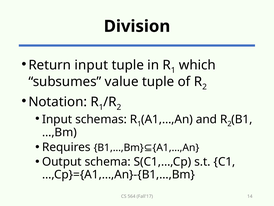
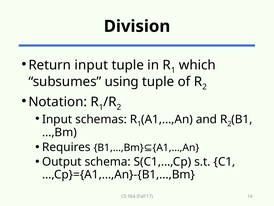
value: value -> using
